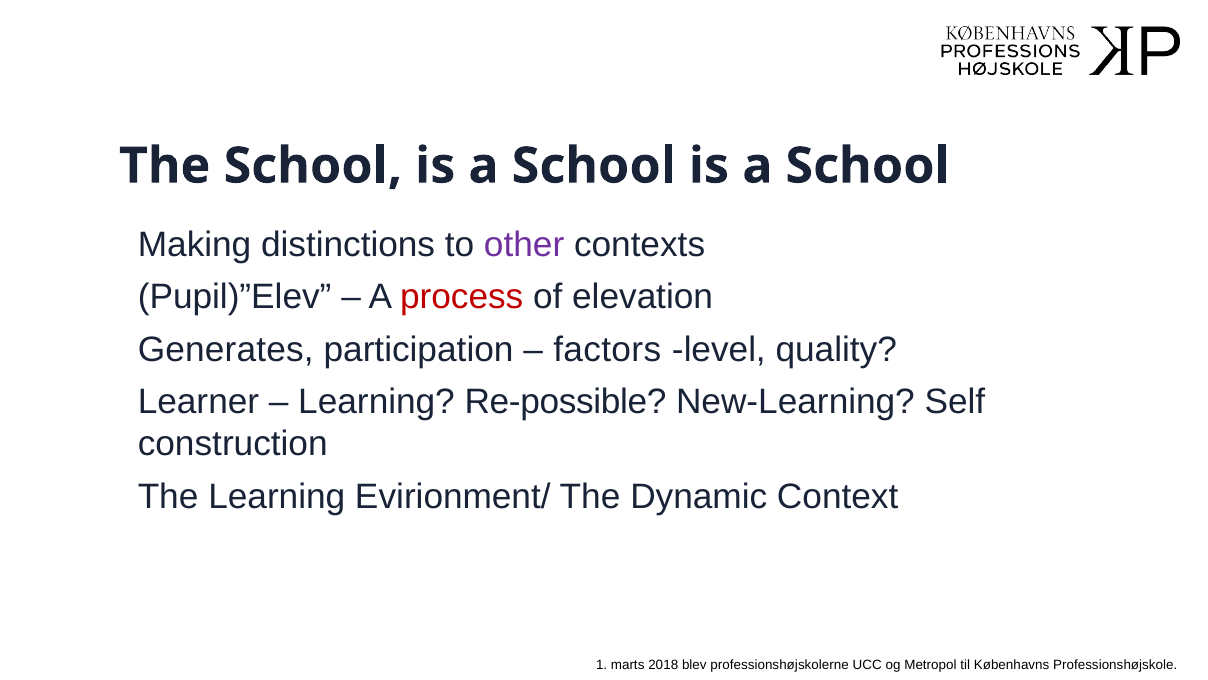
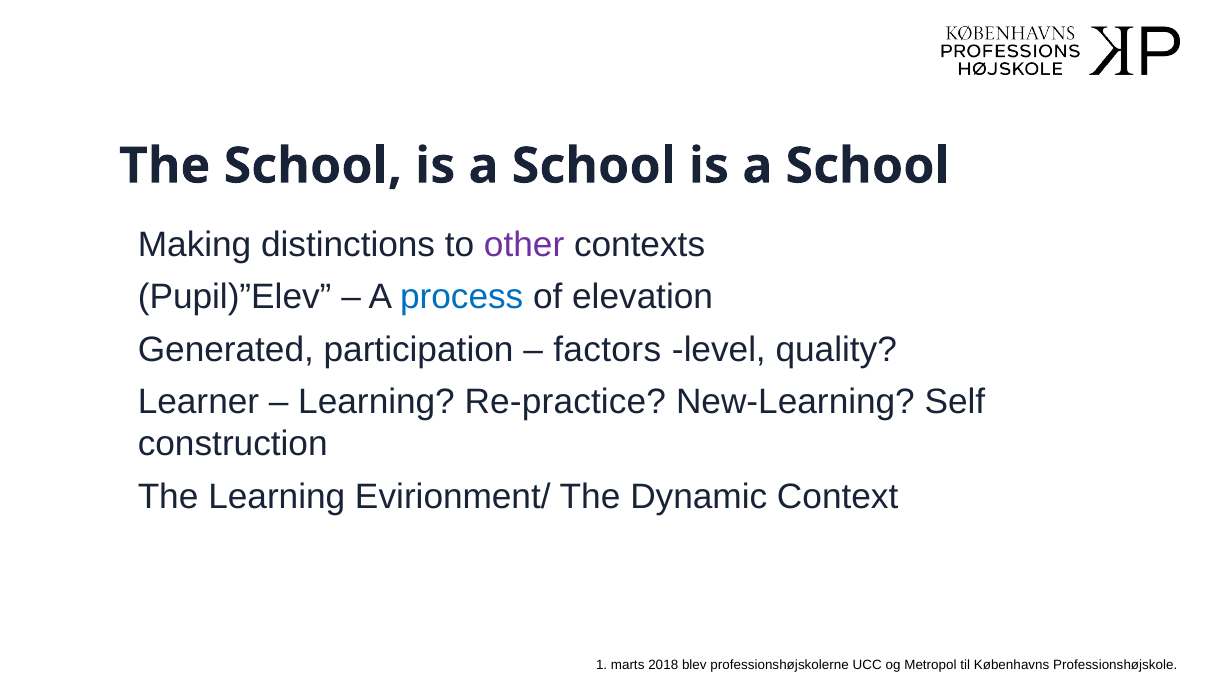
process colour: red -> blue
Generates: Generates -> Generated
Re-possible: Re-possible -> Re-practice
